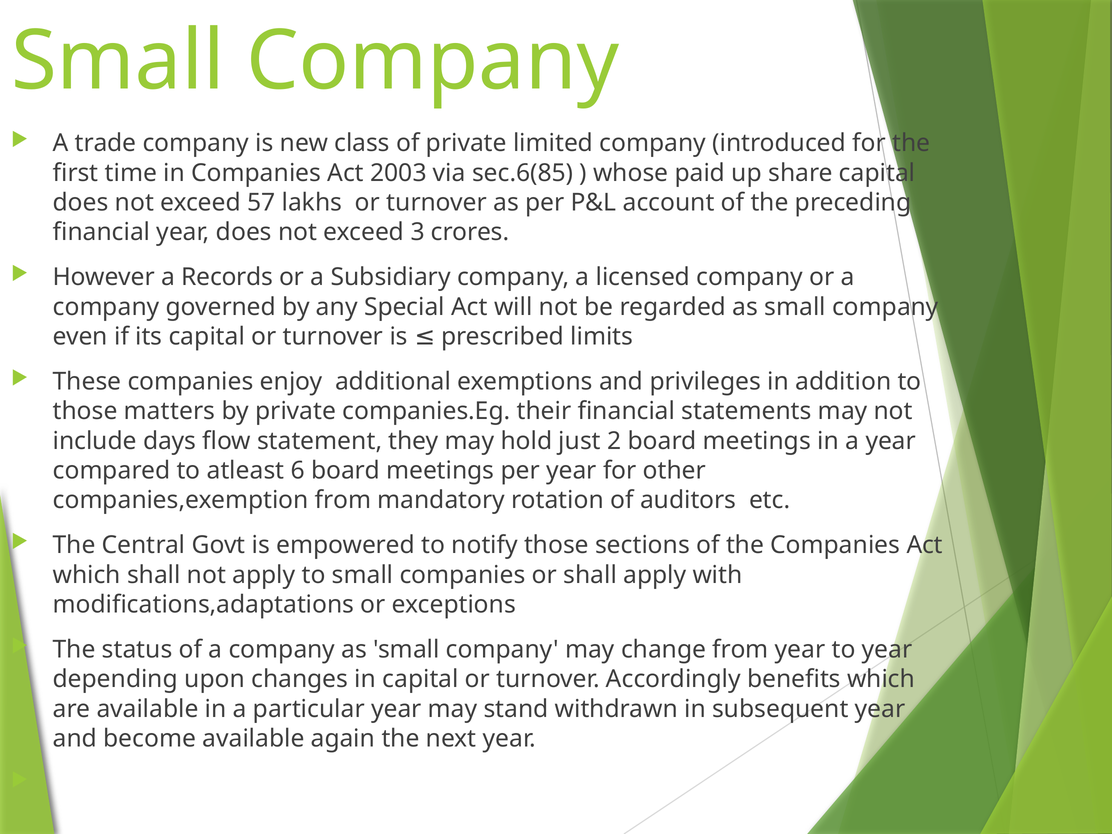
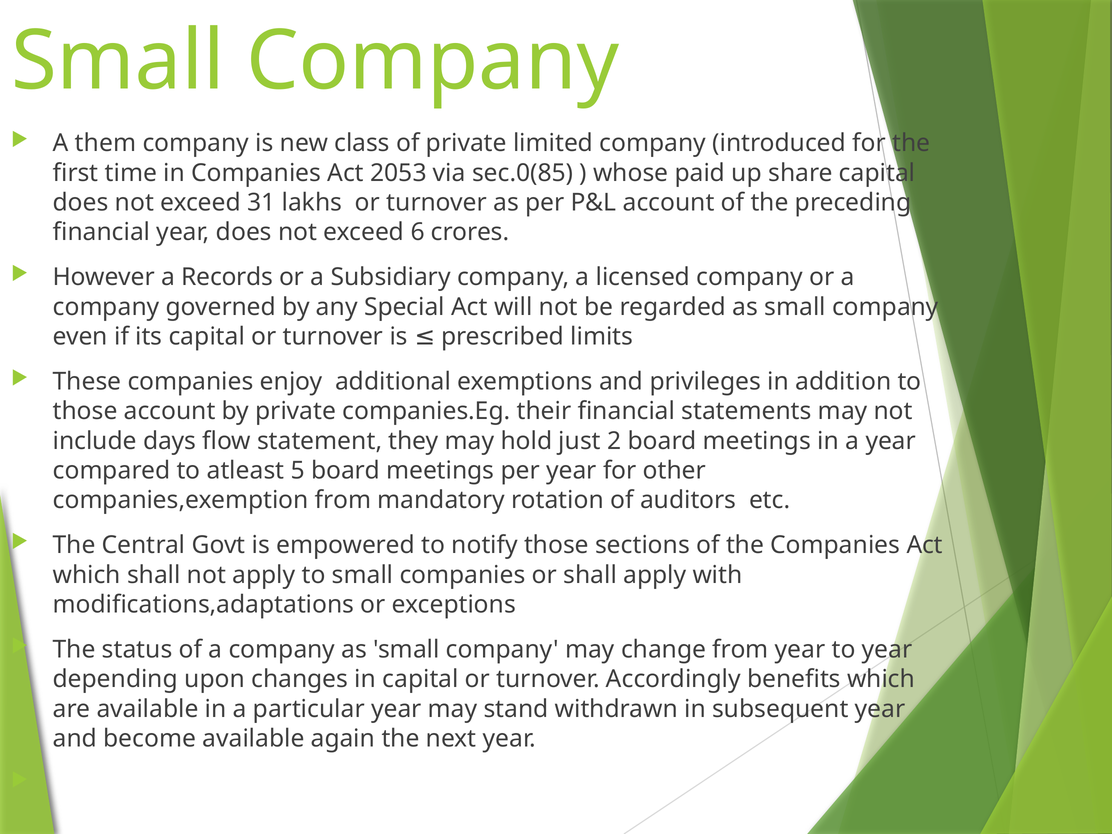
trade: trade -> them
2003: 2003 -> 2053
sec.6(85: sec.6(85 -> sec.0(85
57: 57 -> 31
3: 3 -> 6
those matters: matters -> account
6: 6 -> 5
